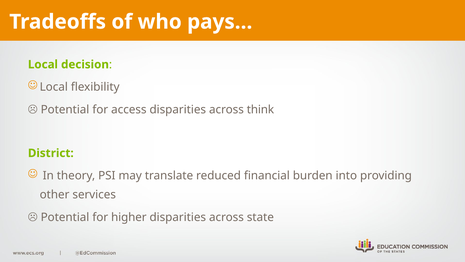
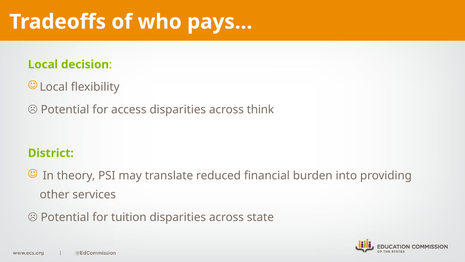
higher: higher -> tuition
